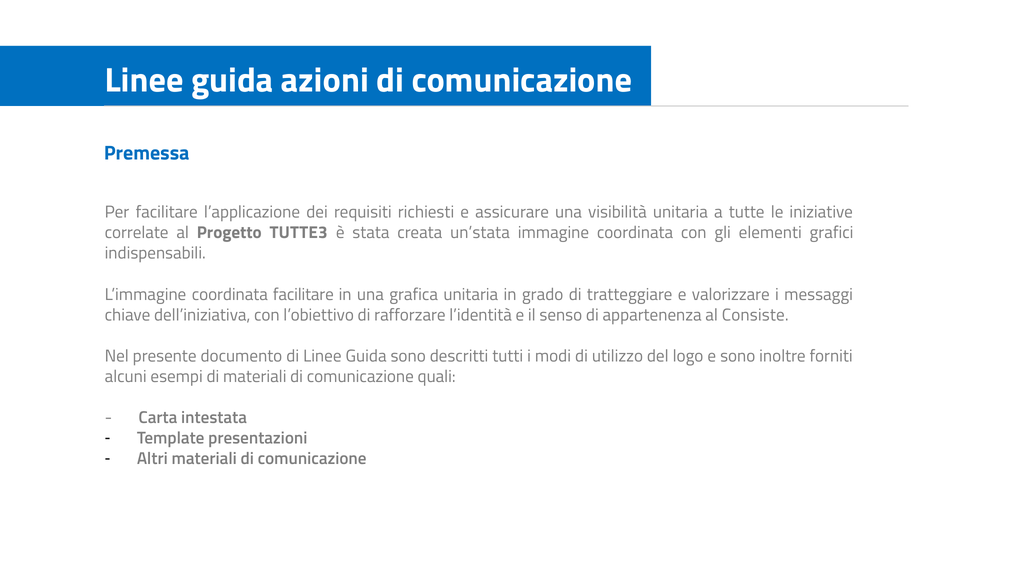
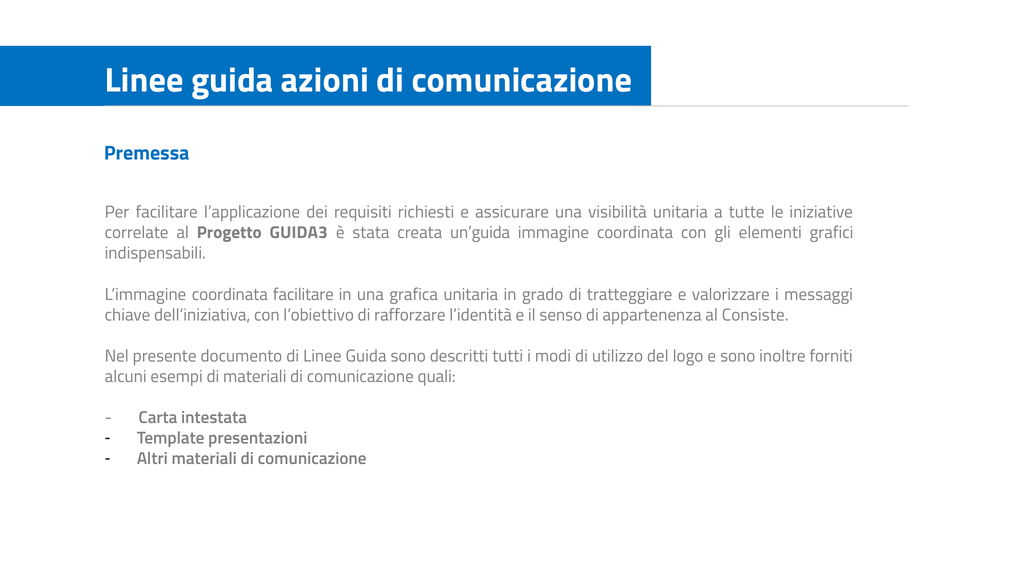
TUTTE3: TUTTE3 -> GUIDA3
un’stata: un’stata -> un’guida
